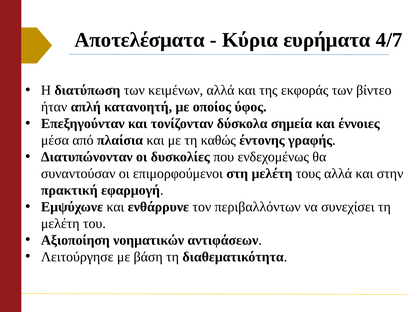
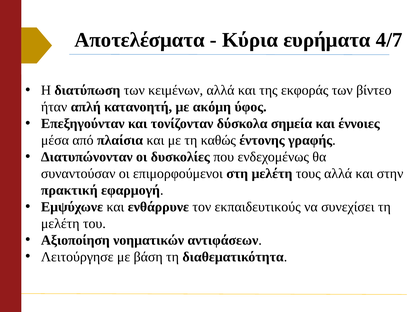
οποίος: οποίος -> ακόμη
περιβαλλόντων: περιβαλλόντων -> εκπαιδευτικούς
